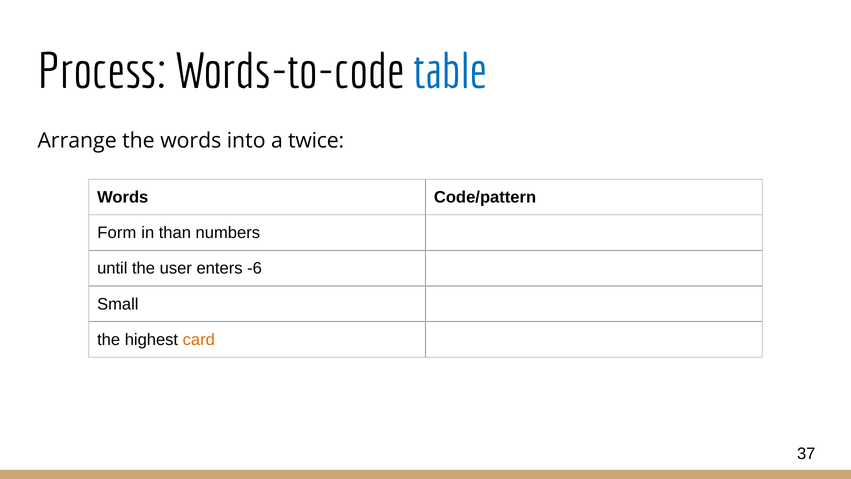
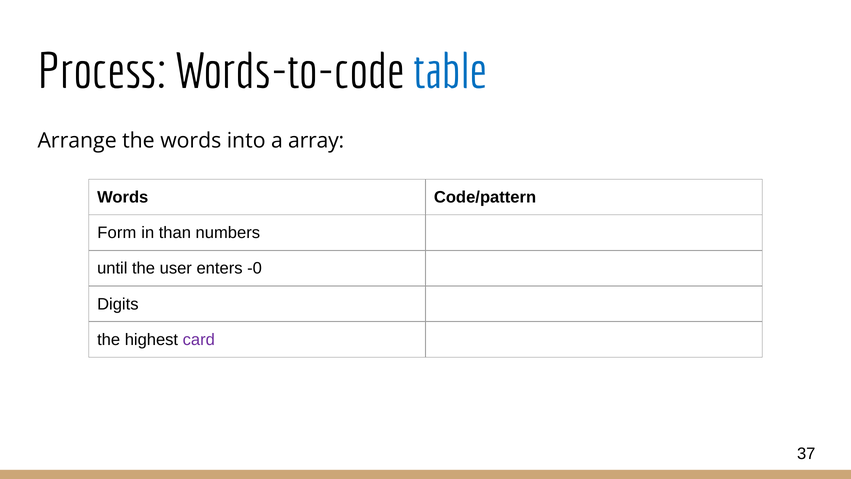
twice: twice -> array
-6: -6 -> -0
Small: Small -> Digits
card colour: orange -> purple
